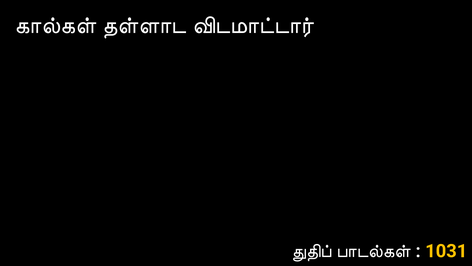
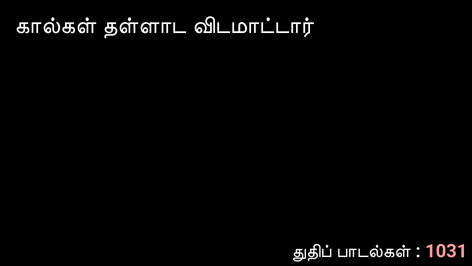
1031 colour: yellow -> pink
